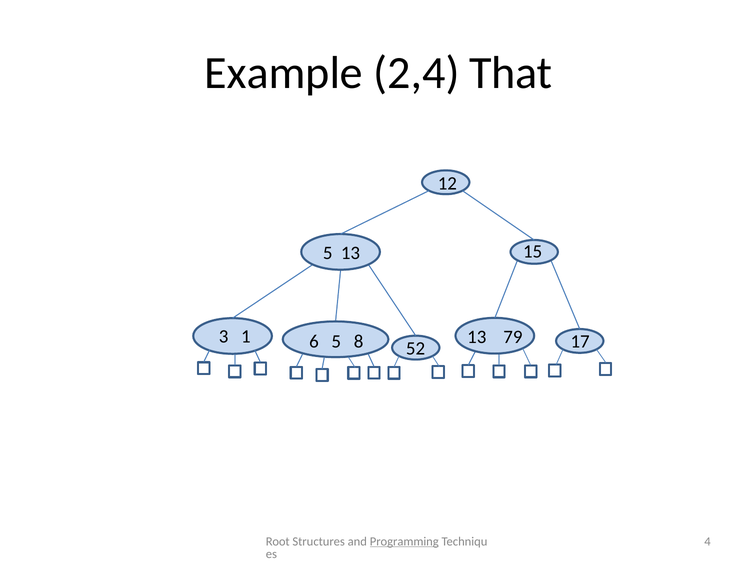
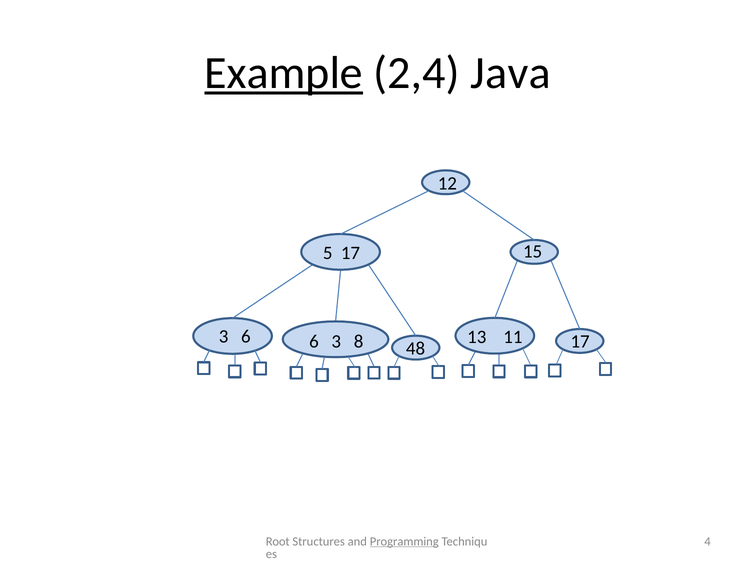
Example underline: none -> present
That: That -> Java
5 13: 13 -> 17
3 1: 1 -> 6
6 5: 5 -> 3
52: 52 -> 48
79: 79 -> 11
